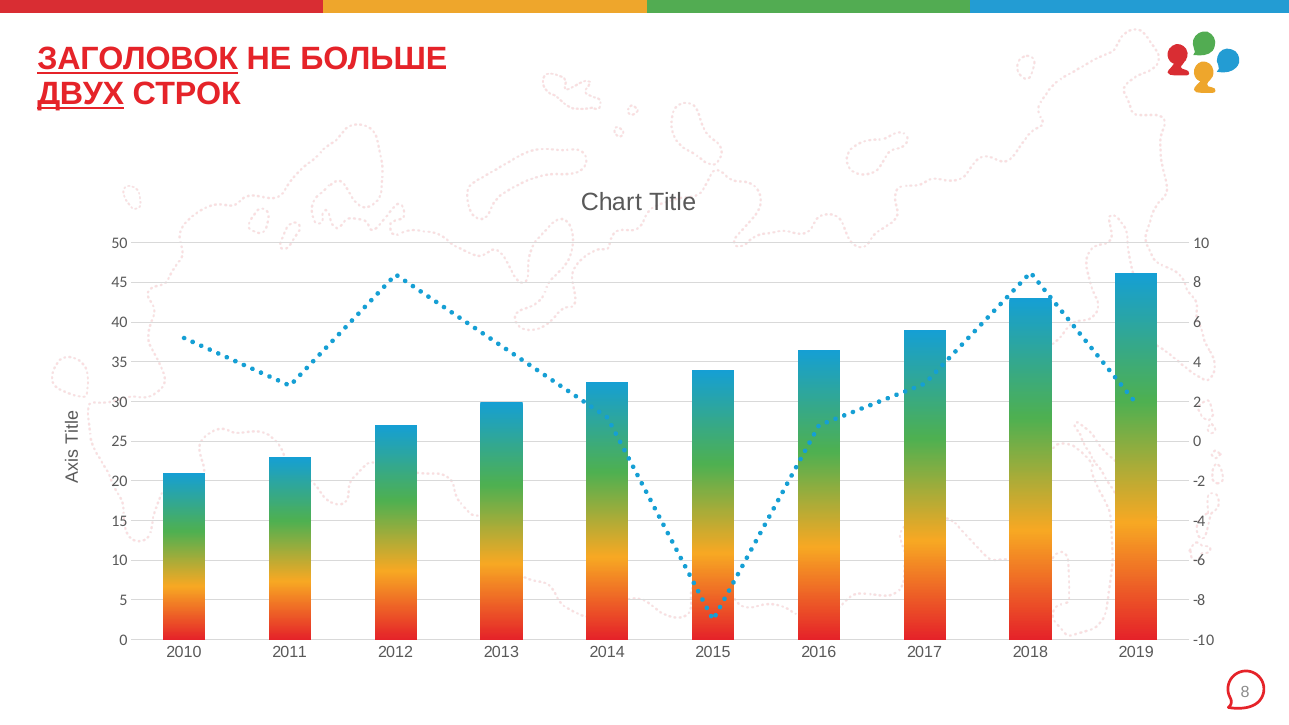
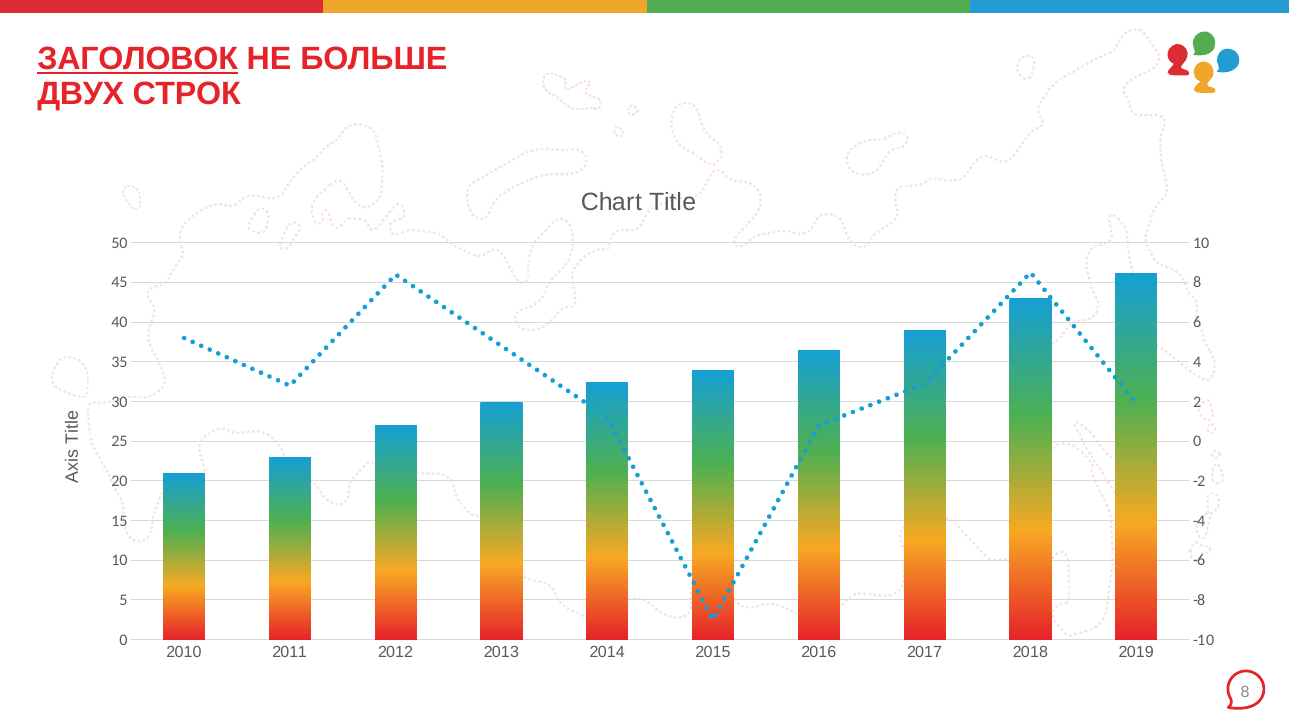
ДВУХ underline: present -> none
